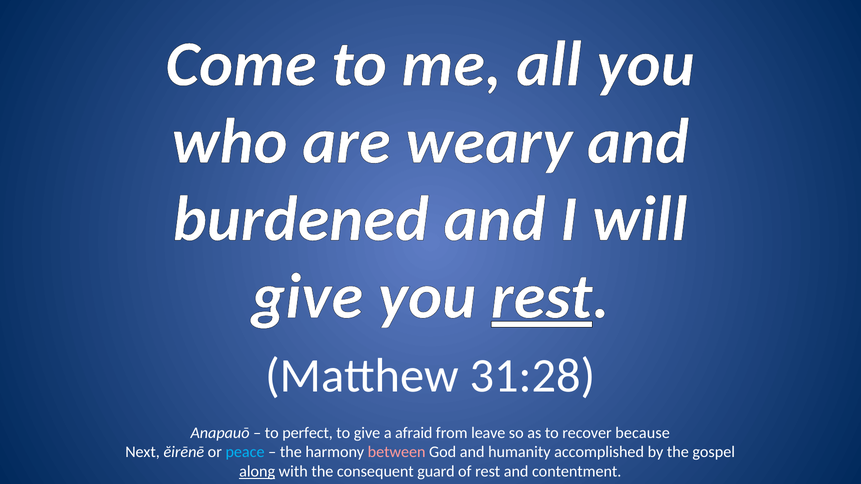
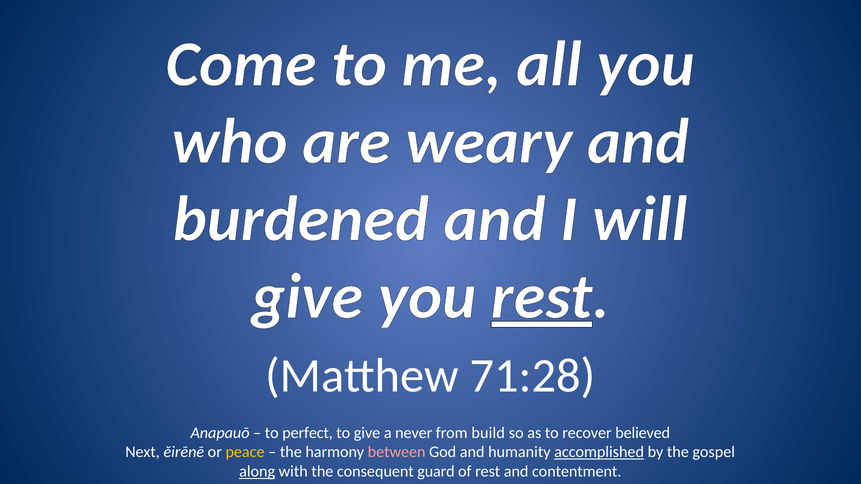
31:28: 31:28 -> 71:28
afraid: afraid -> never
leave: leave -> build
because: because -> believed
peace colour: light blue -> yellow
accomplished underline: none -> present
